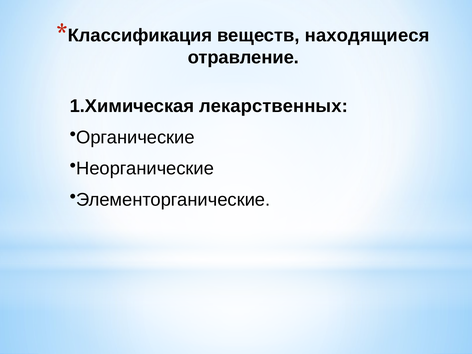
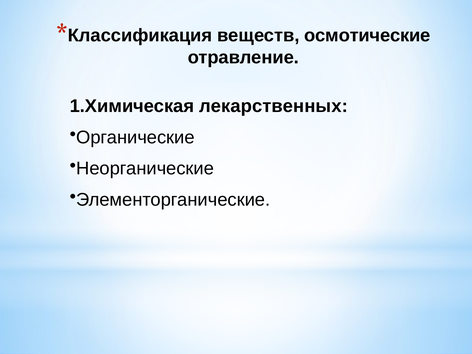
находящиеся: находящиеся -> осмотические
